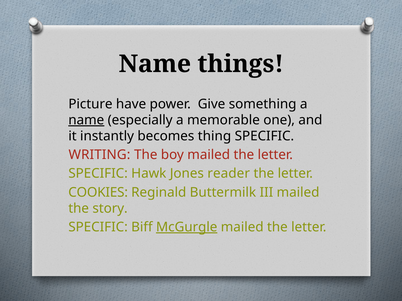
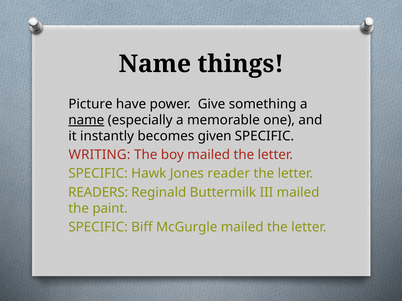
thing: thing -> given
COOKIES: COOKIES -> READERS
story: story -> paint
McGurgle underline: present -> none
